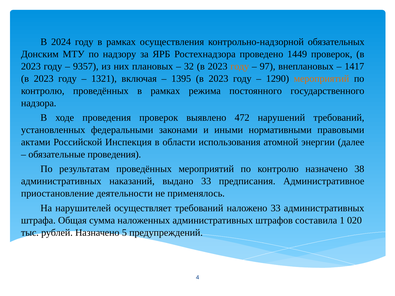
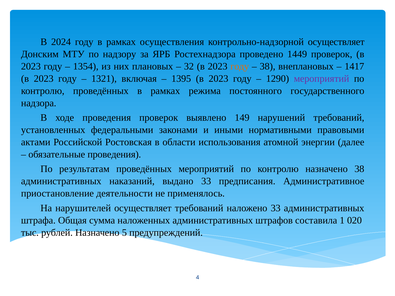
контрольно-надзорной обязательных: обязательных -> осуществляет
9357: 9357 -> 1354
97 at (268, 66): 97 -> 38
мероприятий at (322, 79) colour: orange -> purple
472: 472 -> 149
Инспекция: Инспекция -> Ростовская
